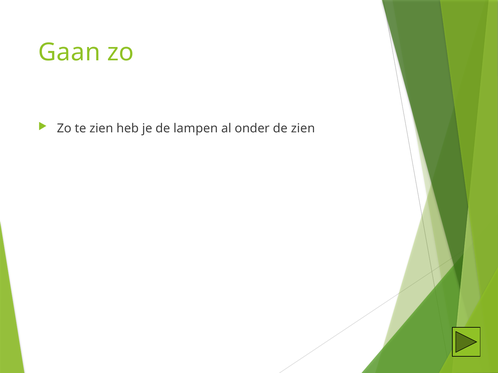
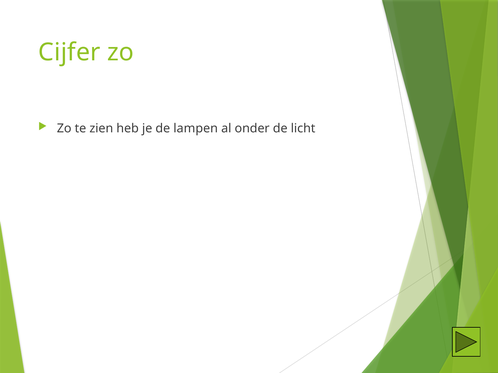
Gaan: Gaan -> Cijfer
de zien: zien -> licht
